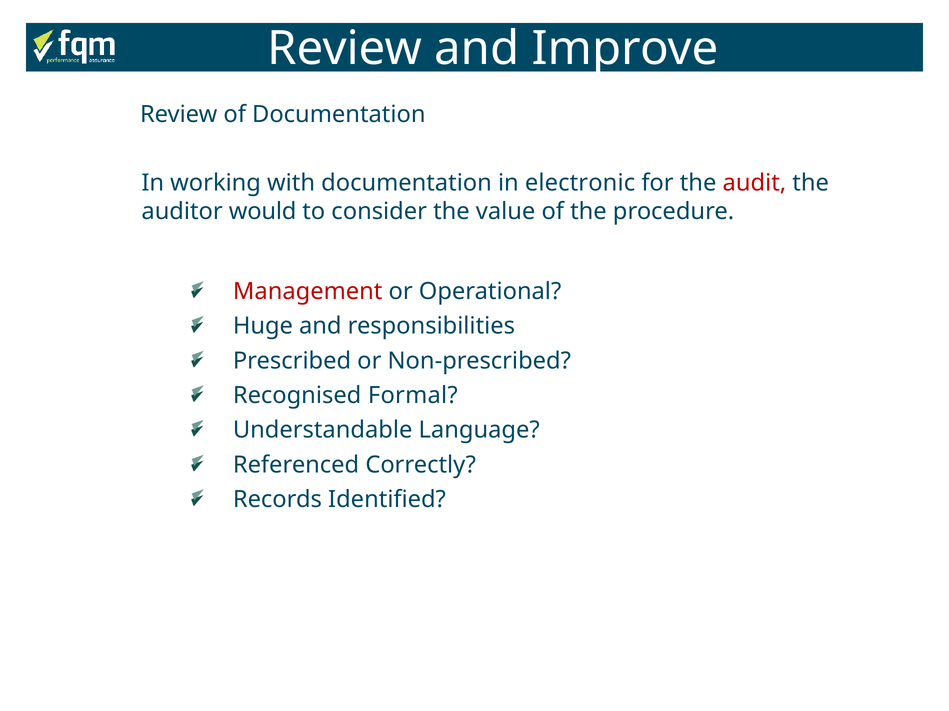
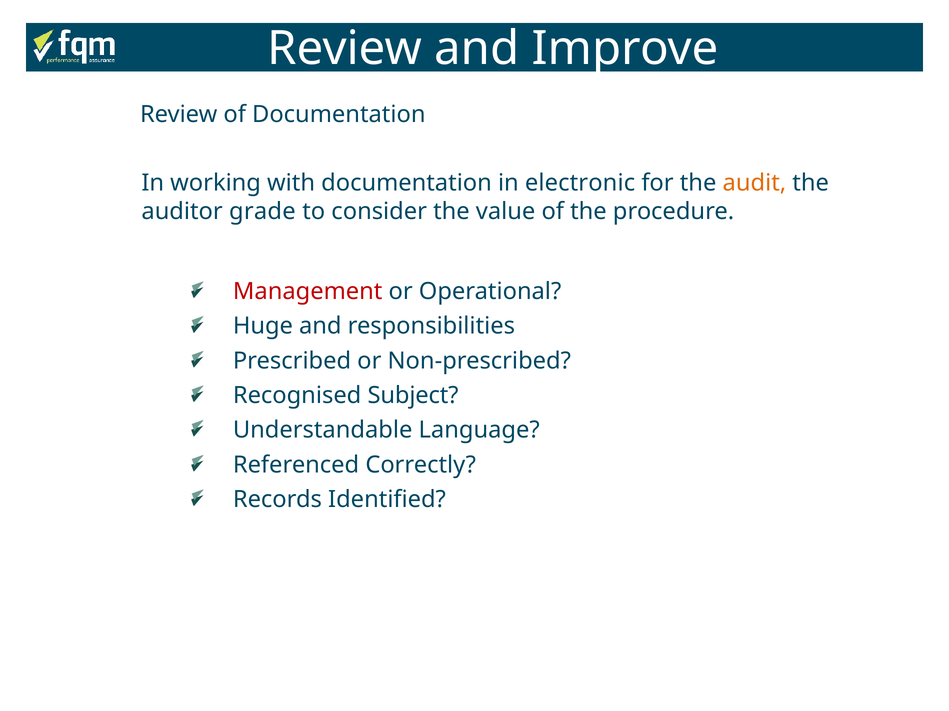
audit colour: red -> orange
would: would -> grade
Formal: Formal -> Subject
